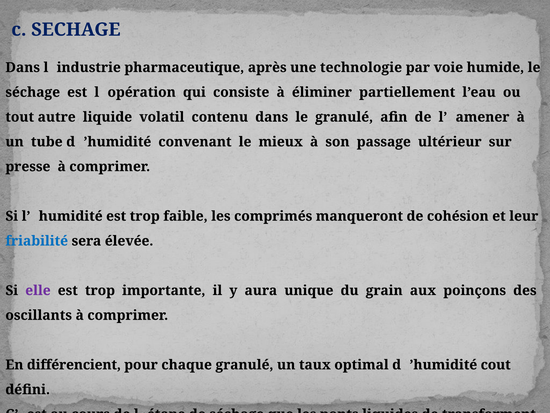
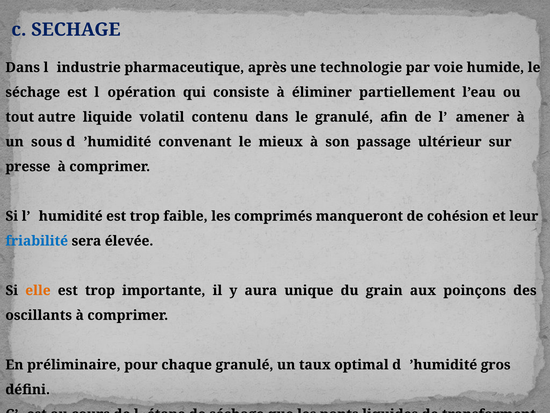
tube: tube -> sous
elle colour: purple -> orange
différencient: différencient -> préliminaire
cout: cout -> gros
